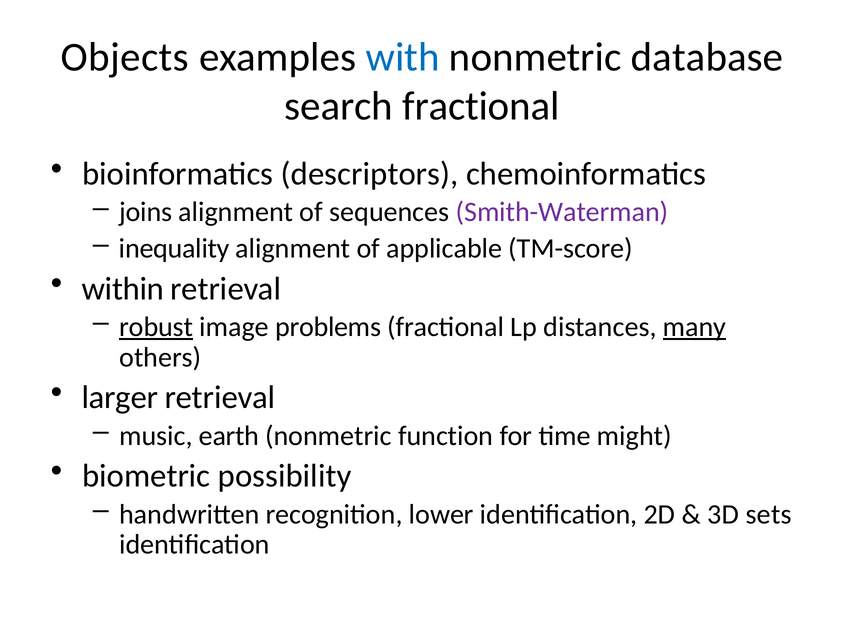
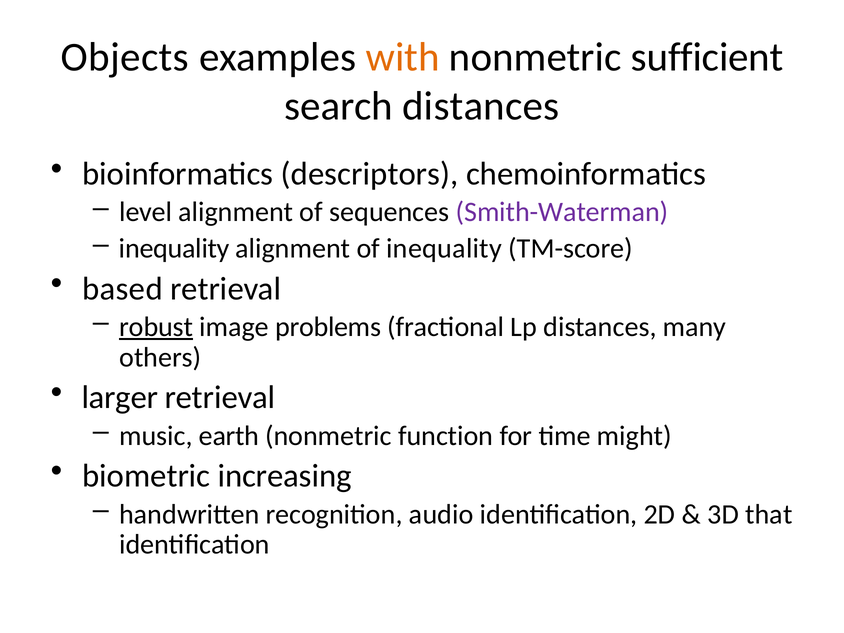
with colour: blue -> orange
database: database -> sufficient
search fractional: fractional -> distances
joins: joins -> level
of applicable: applicable -> inequality
within: within -> based
many underline: present -> none
possibility: possibility -> increasing
lower: lower -> audio
sets: sets -> that
